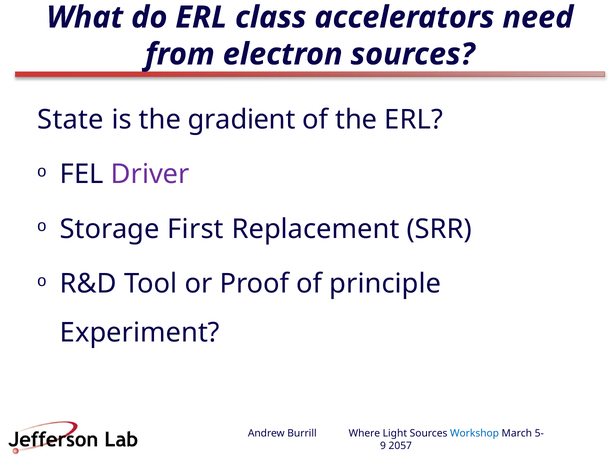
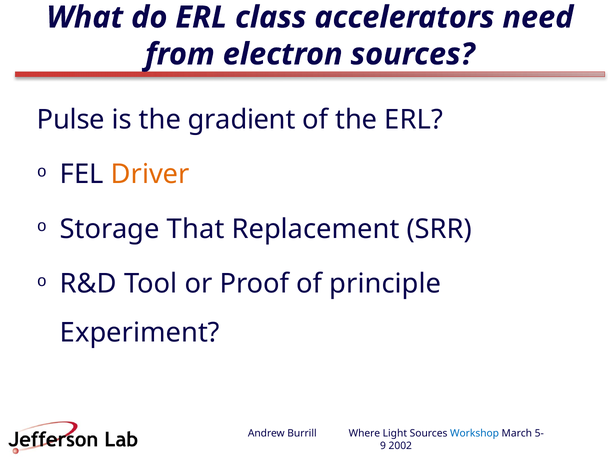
State: State -> Pulse
Driver colour: purple -> orange
First: First -> That
2057: 2057 -> 2002
